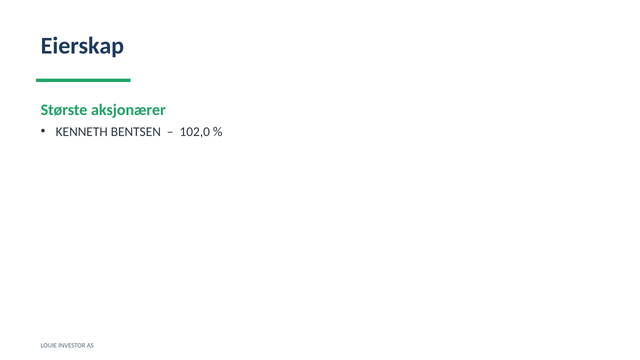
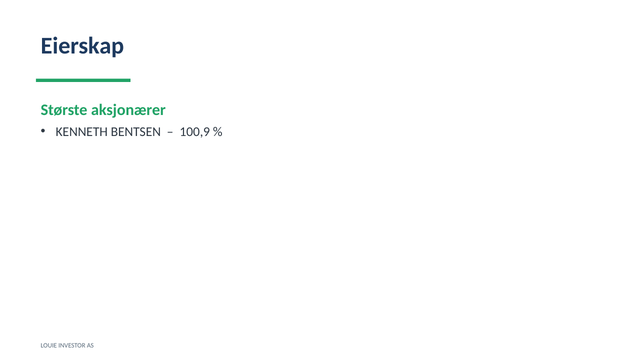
102,0: 102,0 -> 100,9
